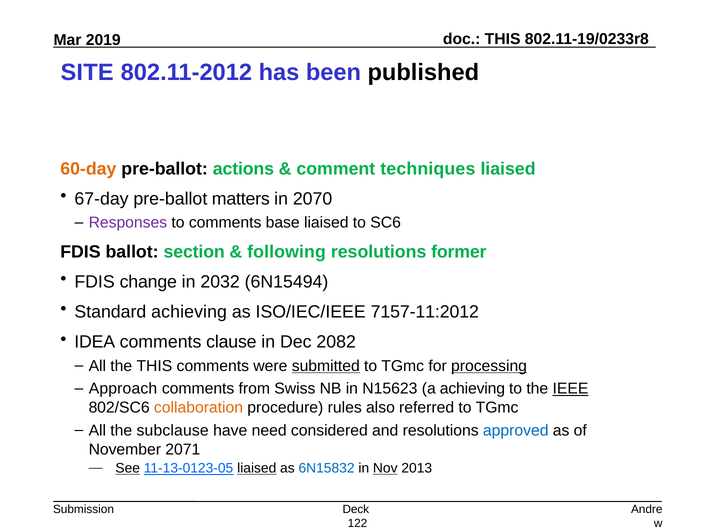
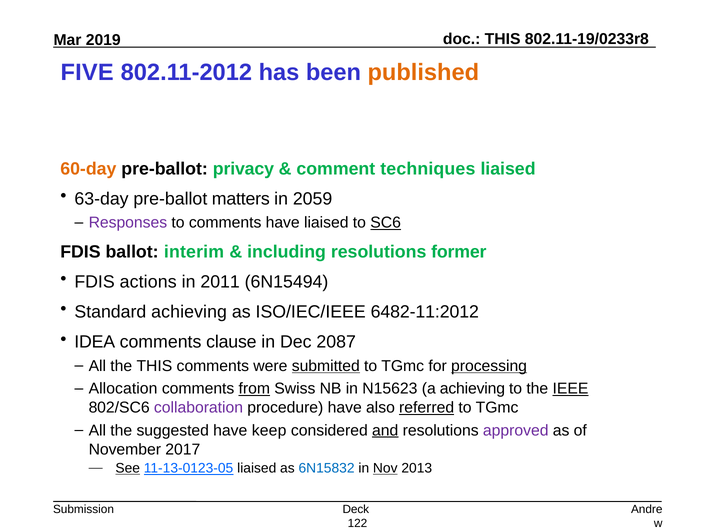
SITE: SITE -> FIVE
published colour: black -> orange
actions: actions -> privacy
67-day: 67-day -> 63-day
2070: 2070 -> 2059
comments base: base -> have
SC6 underline: none -> present
section: section -> interim
following: following -> including
change: change -> actions
2032: 2032 -> 2011
7157-11:2012: 7157-11:2012 -> 6482-11:2012
2082: 2082 -> 2087
Approach: Approach -> Allocation
from underline: none -> present
collaboration colour: orange -> purple
procedure rules: rules -> have
referred underline: none -> present
subclause: subclause -> suggested
need: need -> keep
and underline: none -> present
approved colour: blue -> purple
2071: 2071 -> 2017
liaised at (257, 469) underline: present -> none
